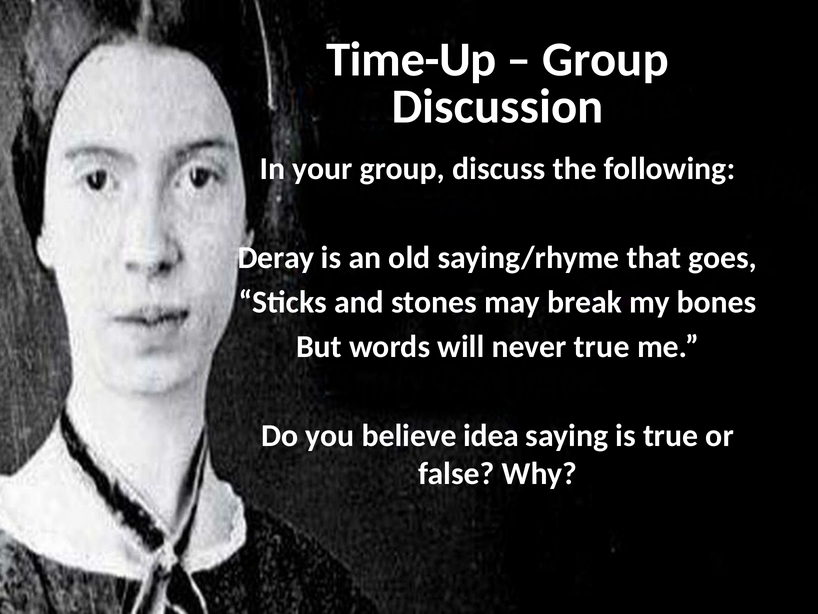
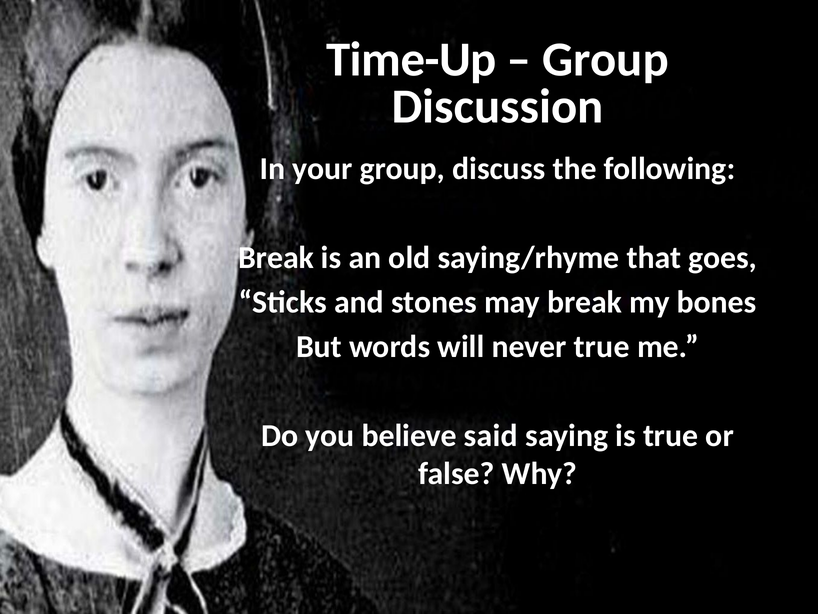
Deray at (276, 257): Deray -> Break
idea: idea -> said
